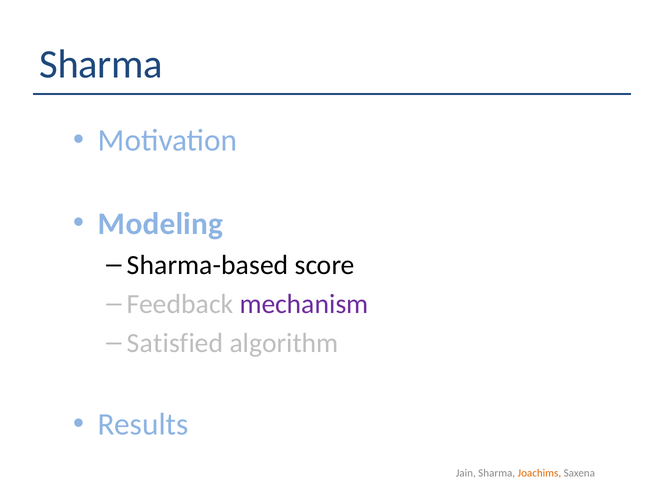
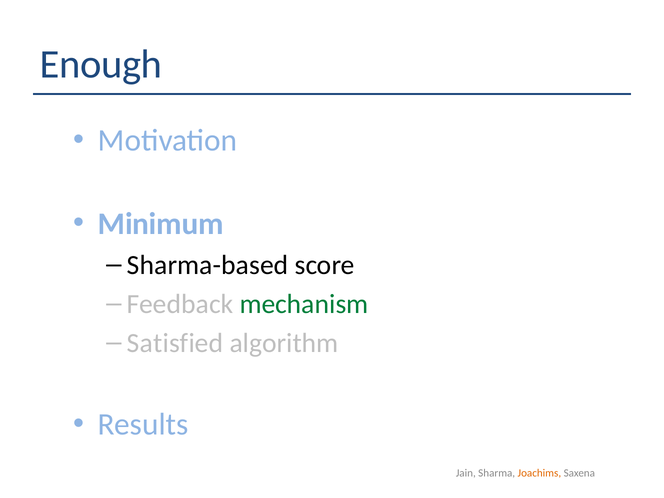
Sharma at (101, 64): Sharma -> Enough
Modeling: Modeling -> Minimum
mechanism colour: purple -> green
